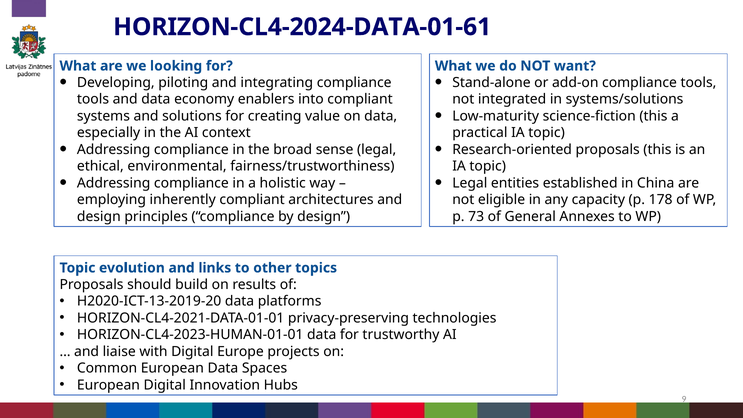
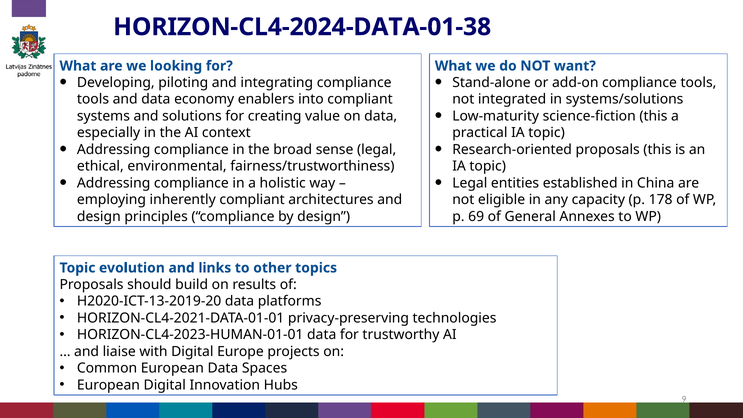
HORIZON-CL4-2024-DATA-01-61: HORIZON-CL4-2024-DATA-01-61 -> HORIZON-CL4-2024-DATA-01-38
73: 73 -> 69
